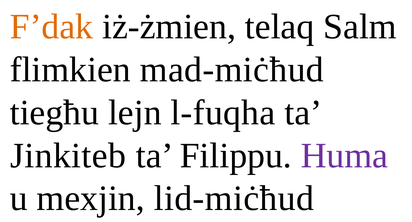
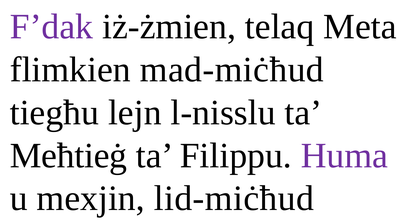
F’dak colour: orange -> purple
Salm: Salm -> Meta
l-fuqha: l-fuqha -> l-nisslu
Jinkiteb: Jinkiteb -> Meħtieġ
